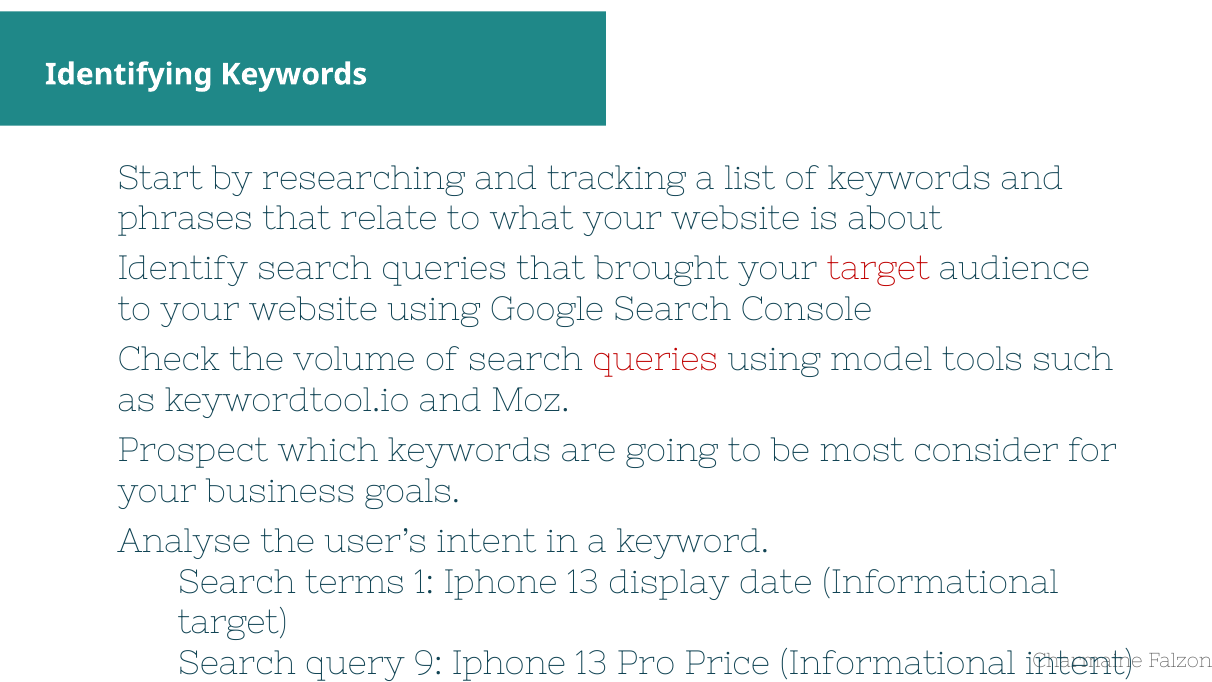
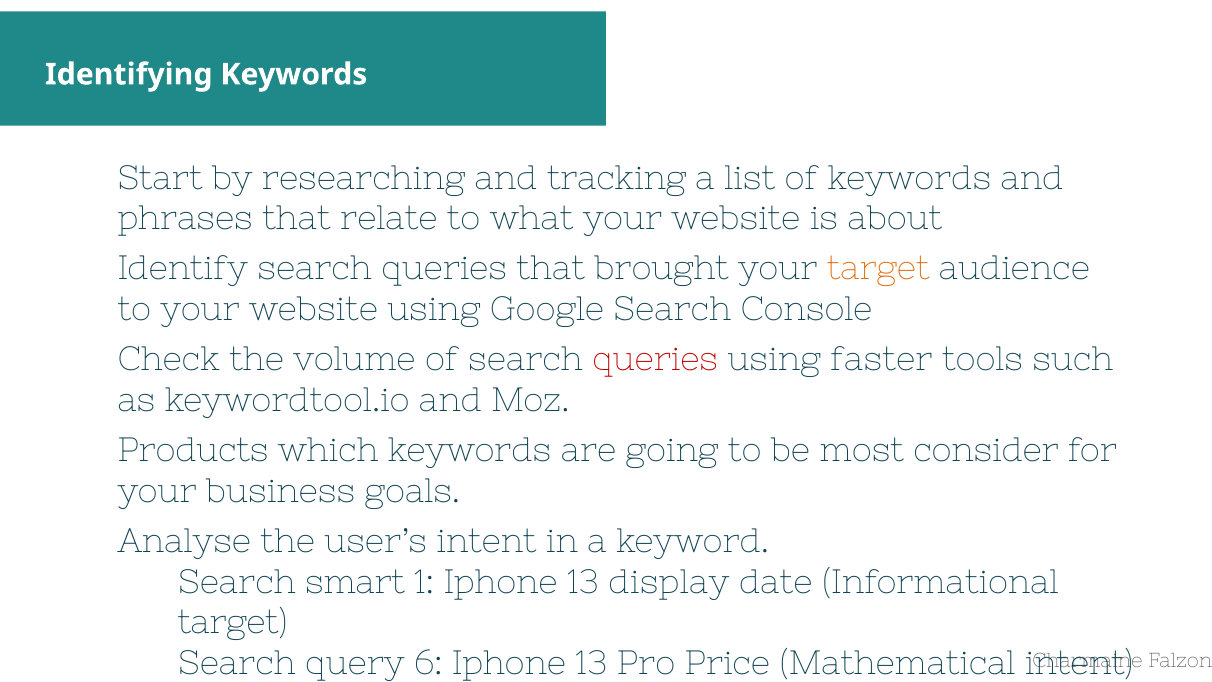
target at (878, 269) colour: red -> orange
model: model -> faster
Prospect: Prospect -> Products
terms: terms -> smart
9: 9 -> 6
Price Informational: Informational -> Mathematical
